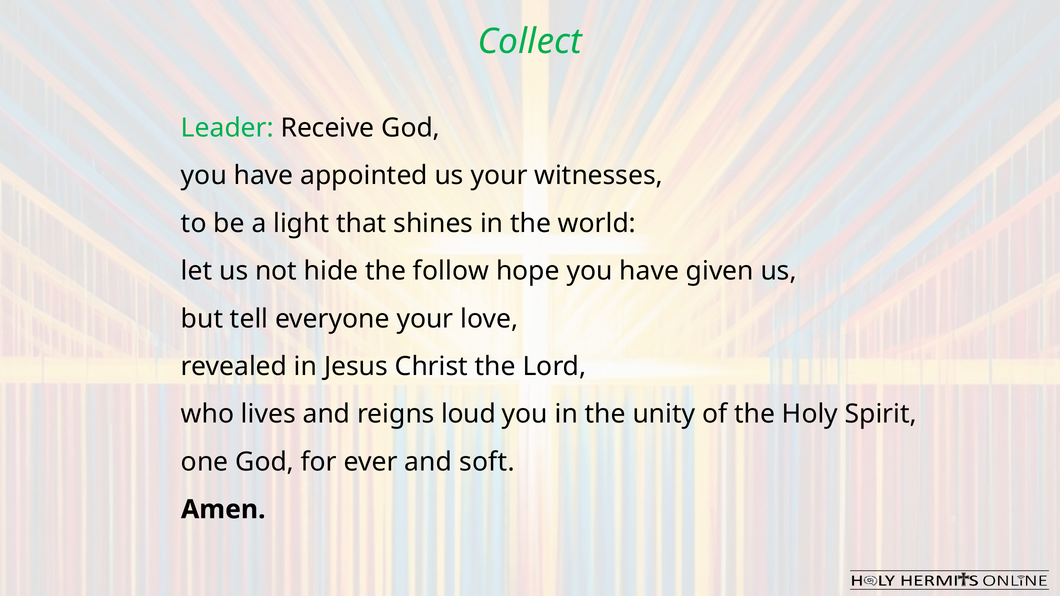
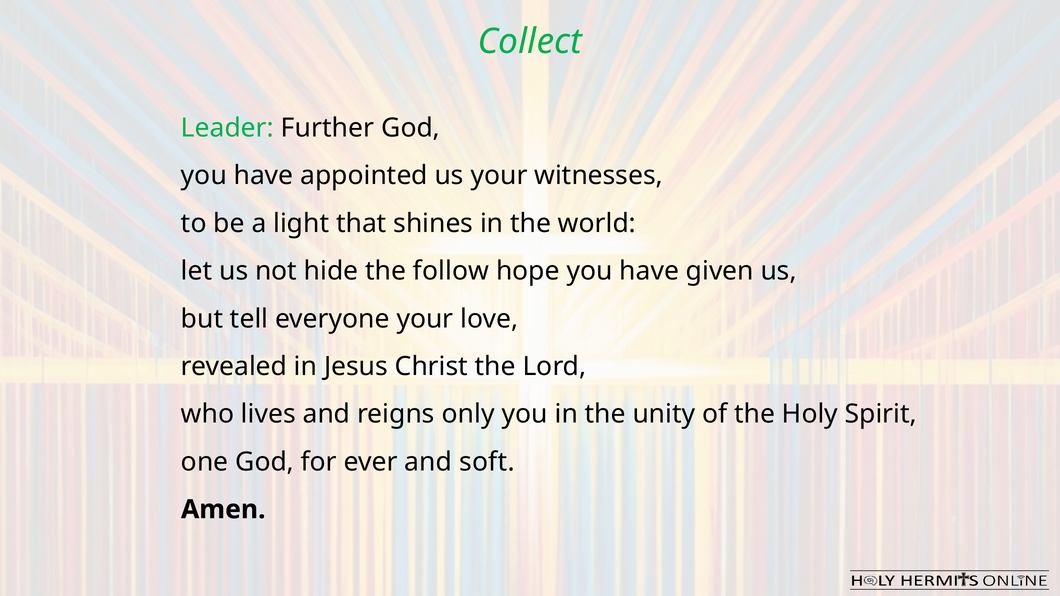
Receive: Receive -> Further
loud: loud -> only
